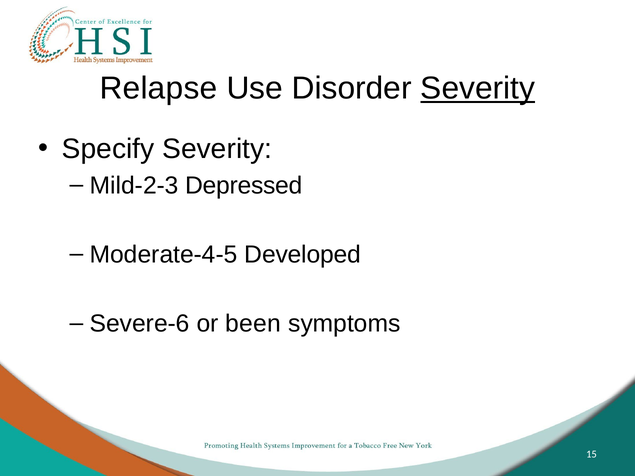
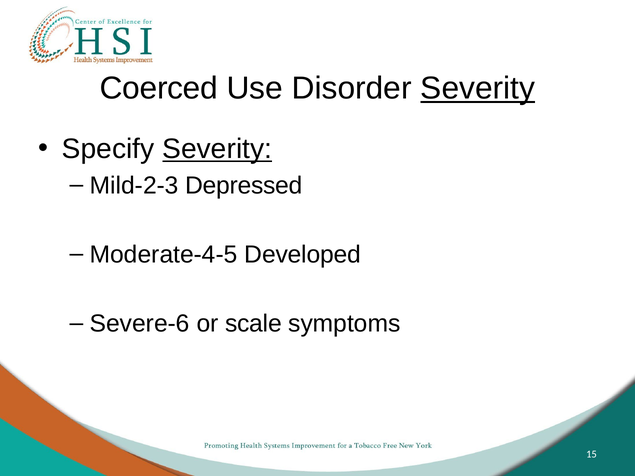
Relapse: Relapse -> Coerced
Severity at (217, 149) underline: none -> present
been: been -> scale
